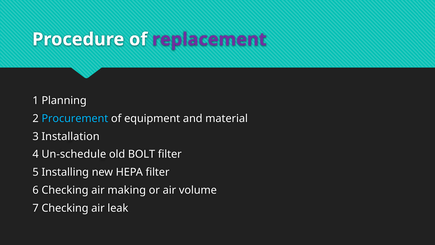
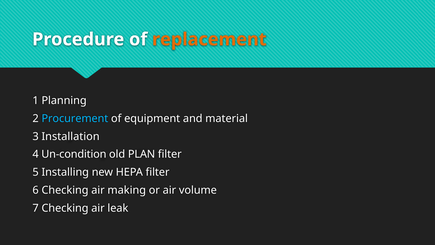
replacement colour: purple -> orange
Un-schedule: Un-schedule -> Un-condition
BOLT: BOLT -> PLAN
